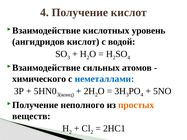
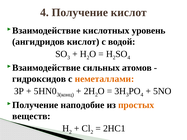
химического: химического -> гидроксидов
неметаллами colour: blue -> orange
неполного: неполного -> наподобие
